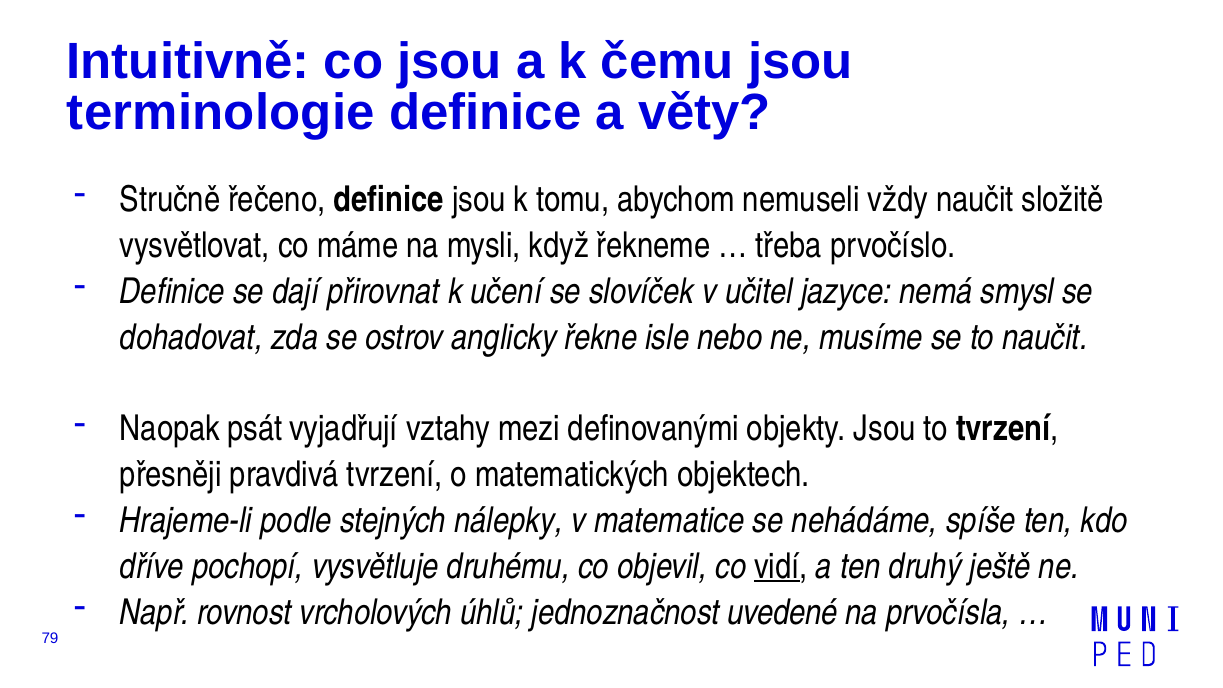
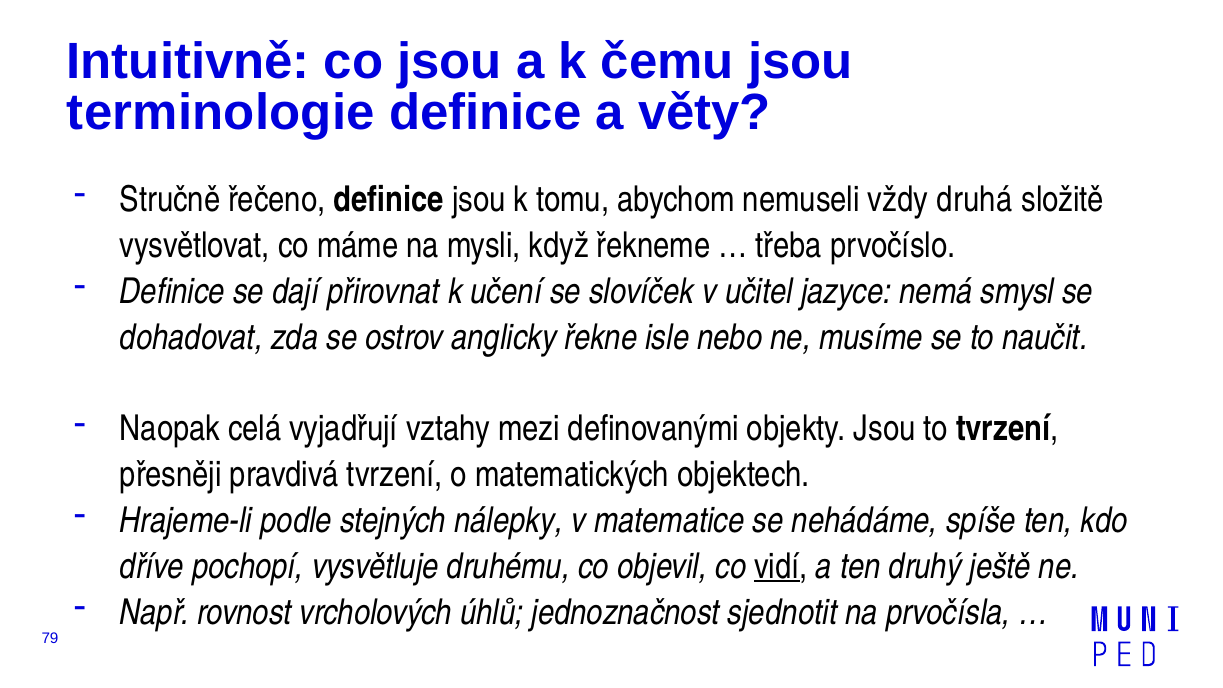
vždy naučit: naučit -> druhá
psát: psát -> celá
uvedené: uvedené -> sjednotit
